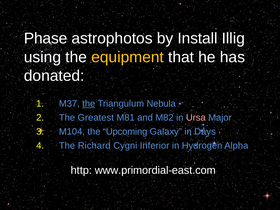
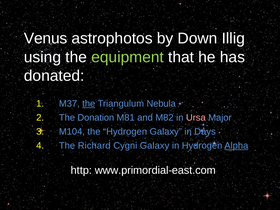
Phase: Phase -> Venus
Install: Install -> Down
equipment colour: yellow -> light green
Greatest: Greatest -> Donation
the Upcoming: Upcoming -> Hydrogen
Cygni Inferior: Inferior -> Galaxy
Alpha underline: none -> present
